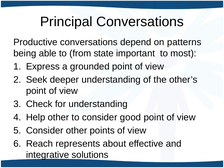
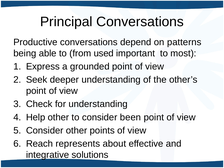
state: state -> used
good: good -> been
